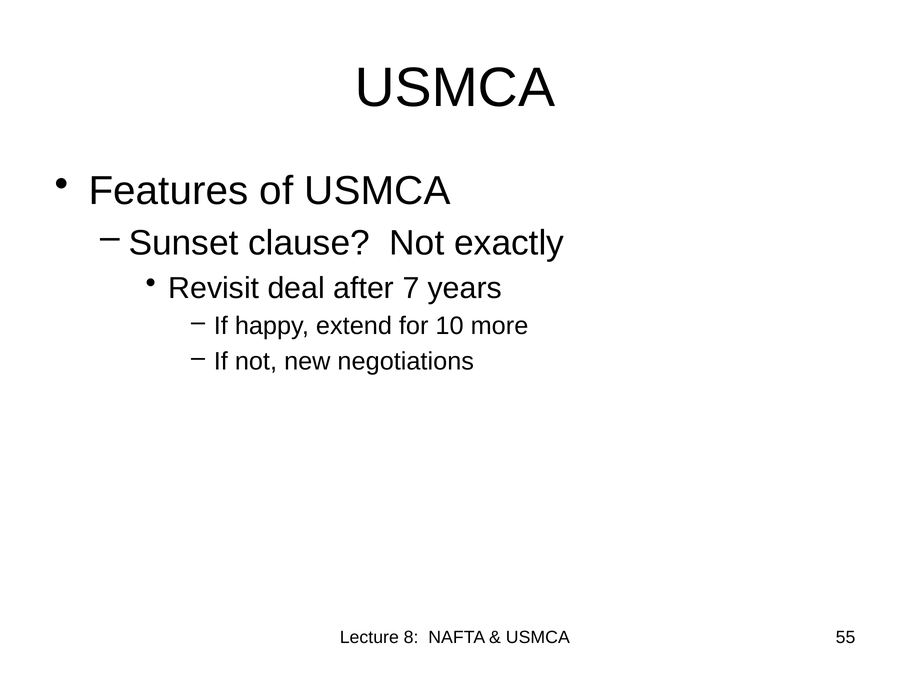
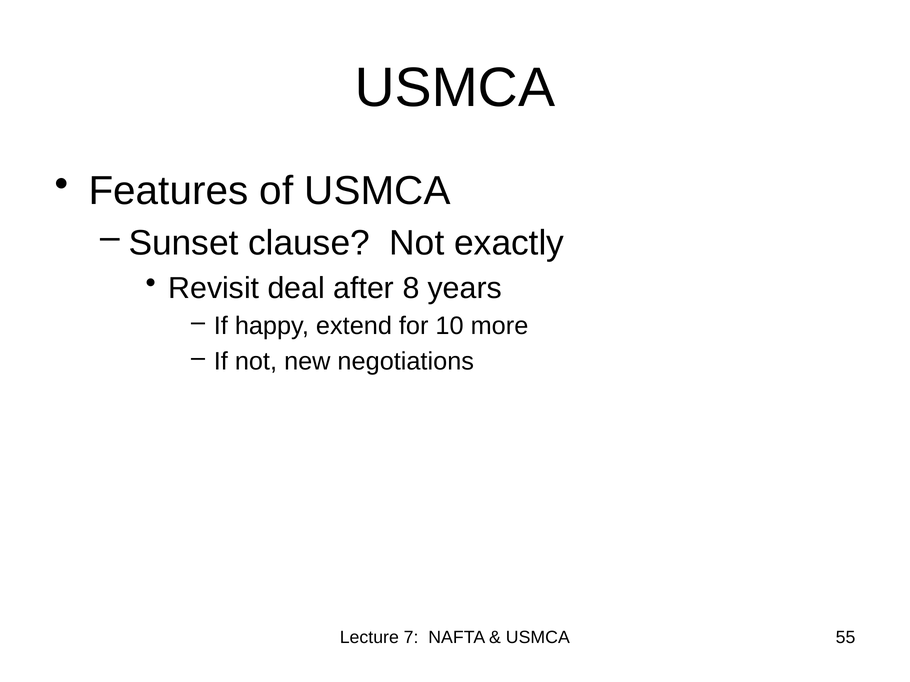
7: 7 -> 8
8: 8 -> 7
